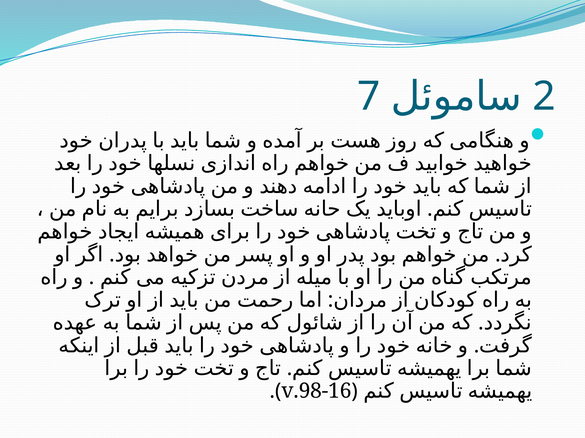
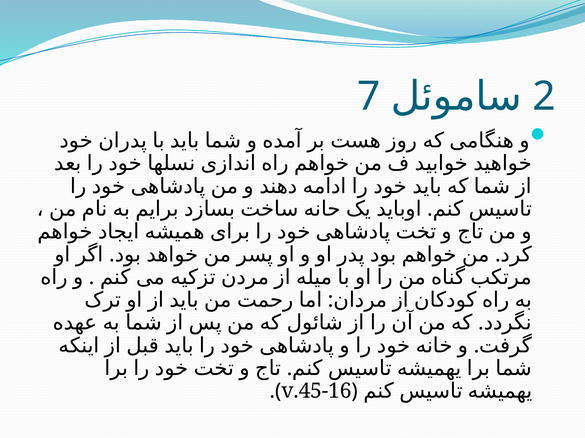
v.98-16: v.98-16 -> v.45-16
